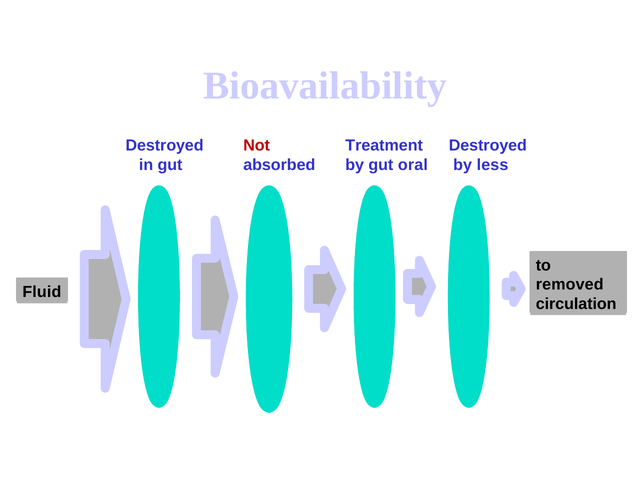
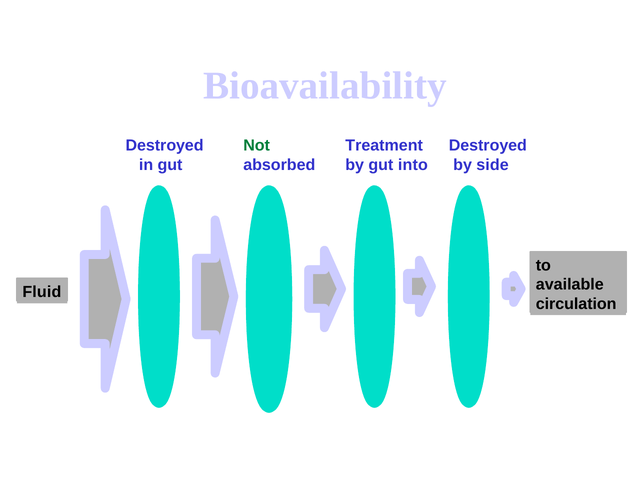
Not colour: red -> green
oral: oral -> into
less: less -> side
removed: removed -> available
